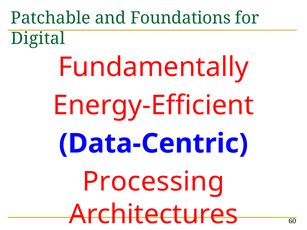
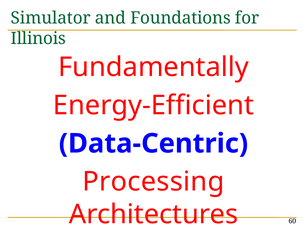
Patchable: Patchable -> Simulator
Digital: Digital -> Illinois
